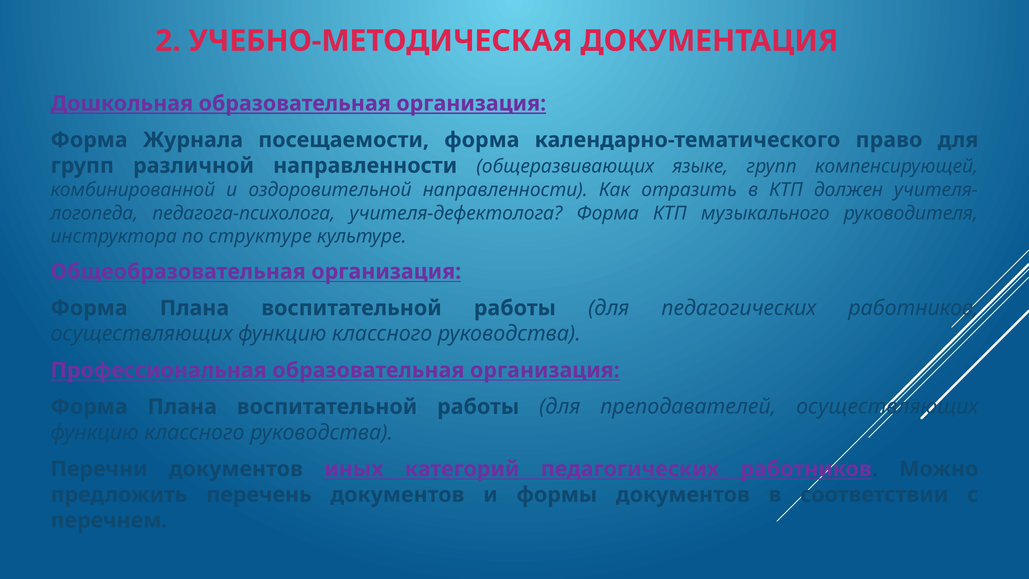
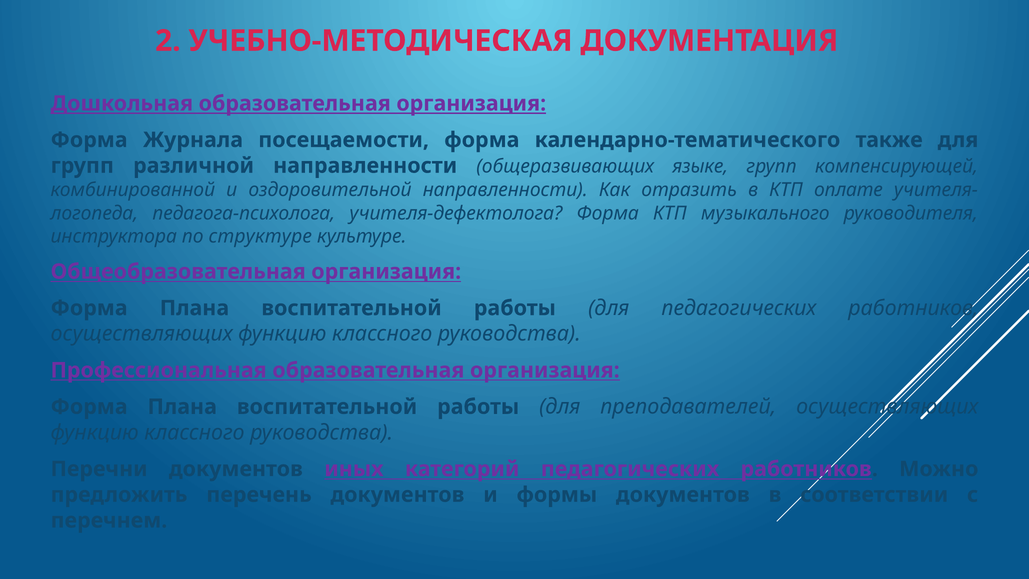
право: право -> также
должен: должен -> оплате
